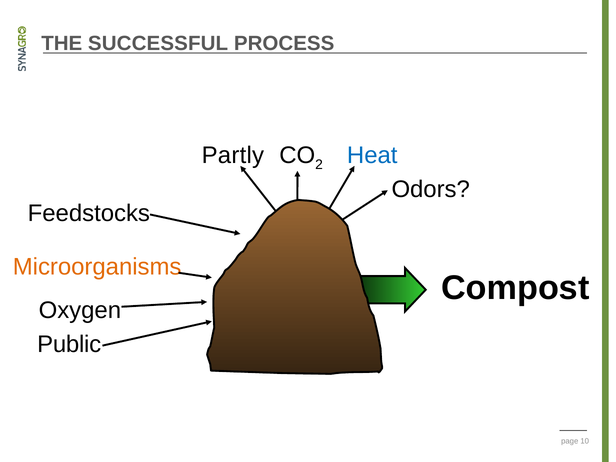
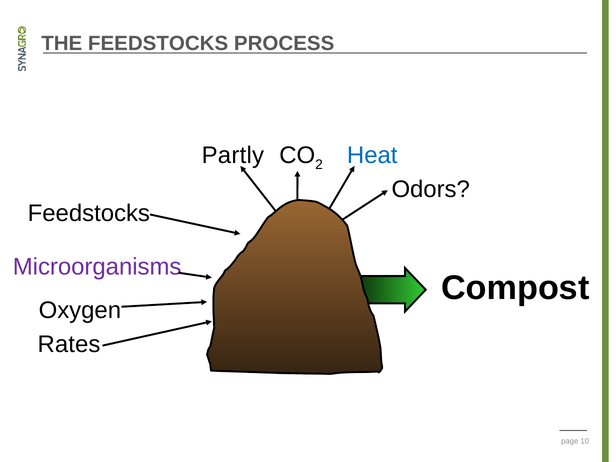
THE SUCCESSFUL: SUCCESSFUL -> FEEDSTOCKS
Microorganisms colour: orange -> purple
Public: Public -> Rates
